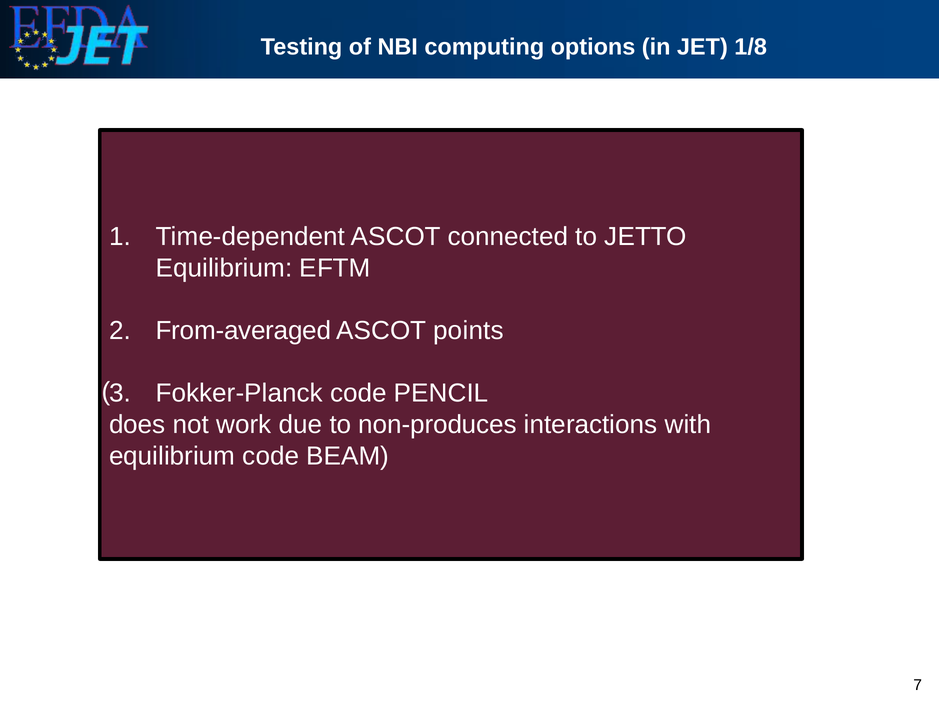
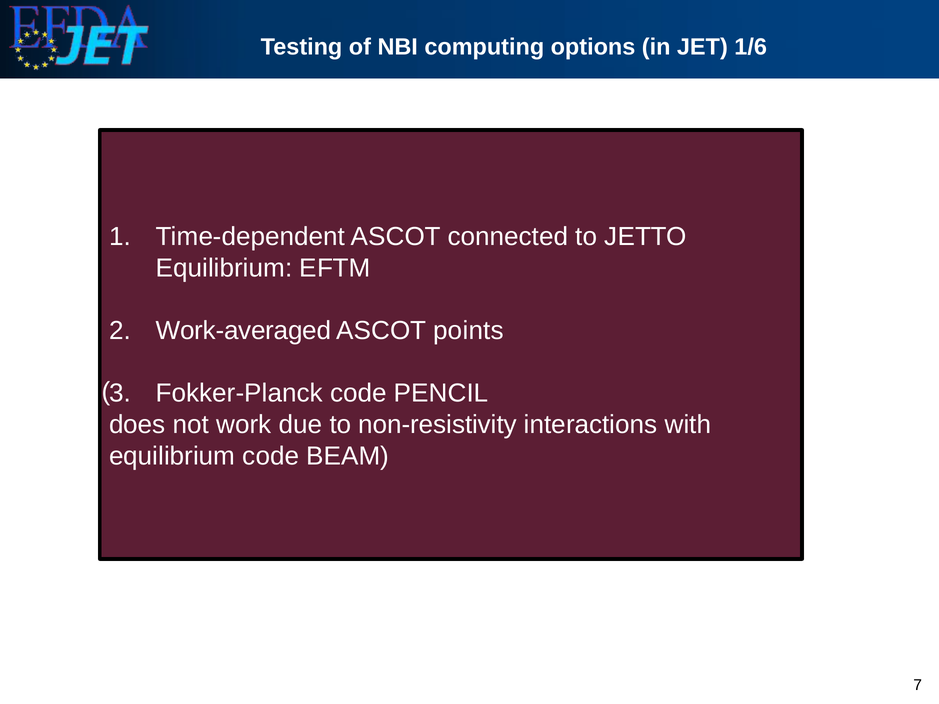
1/8: 1/8 -> 1/6
From-averaged: From-averaged -> Work-averaged
non-produces: non-produces -> non-resistivity
